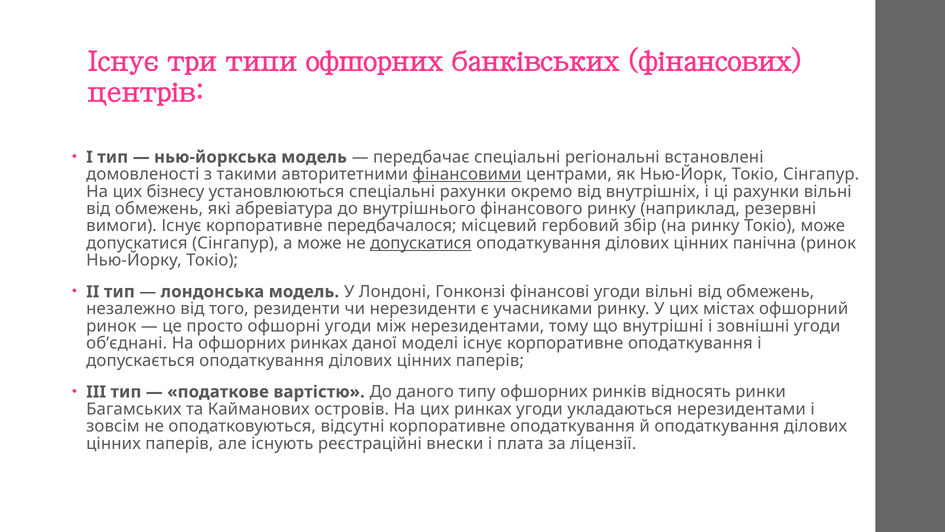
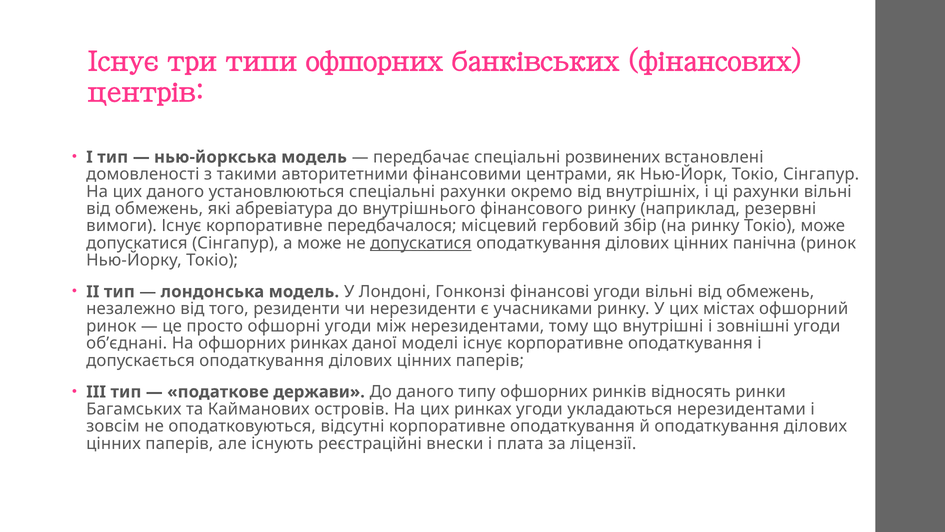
регіональні: регіональні -> розвинених
фінансовими underline: present -> none
цих бізнесу: бізнесу -> даного
вартістю: вартістю -> держави
